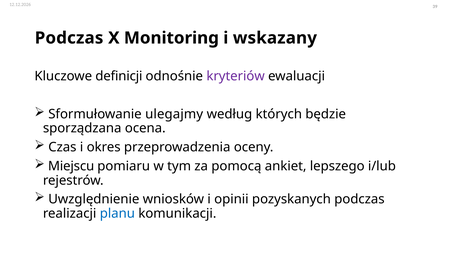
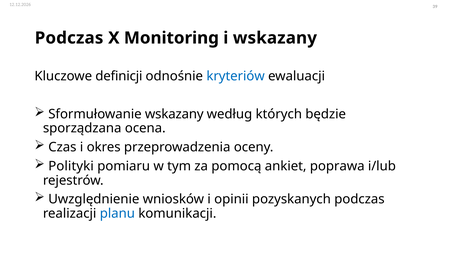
kryteriów colour: purple -> blue
Sformułowanie ulegajmy: ulegajmy -> wskazany
Miejscu: Miejscu -> Polityki
lepszego: lepszego -> poprawa
